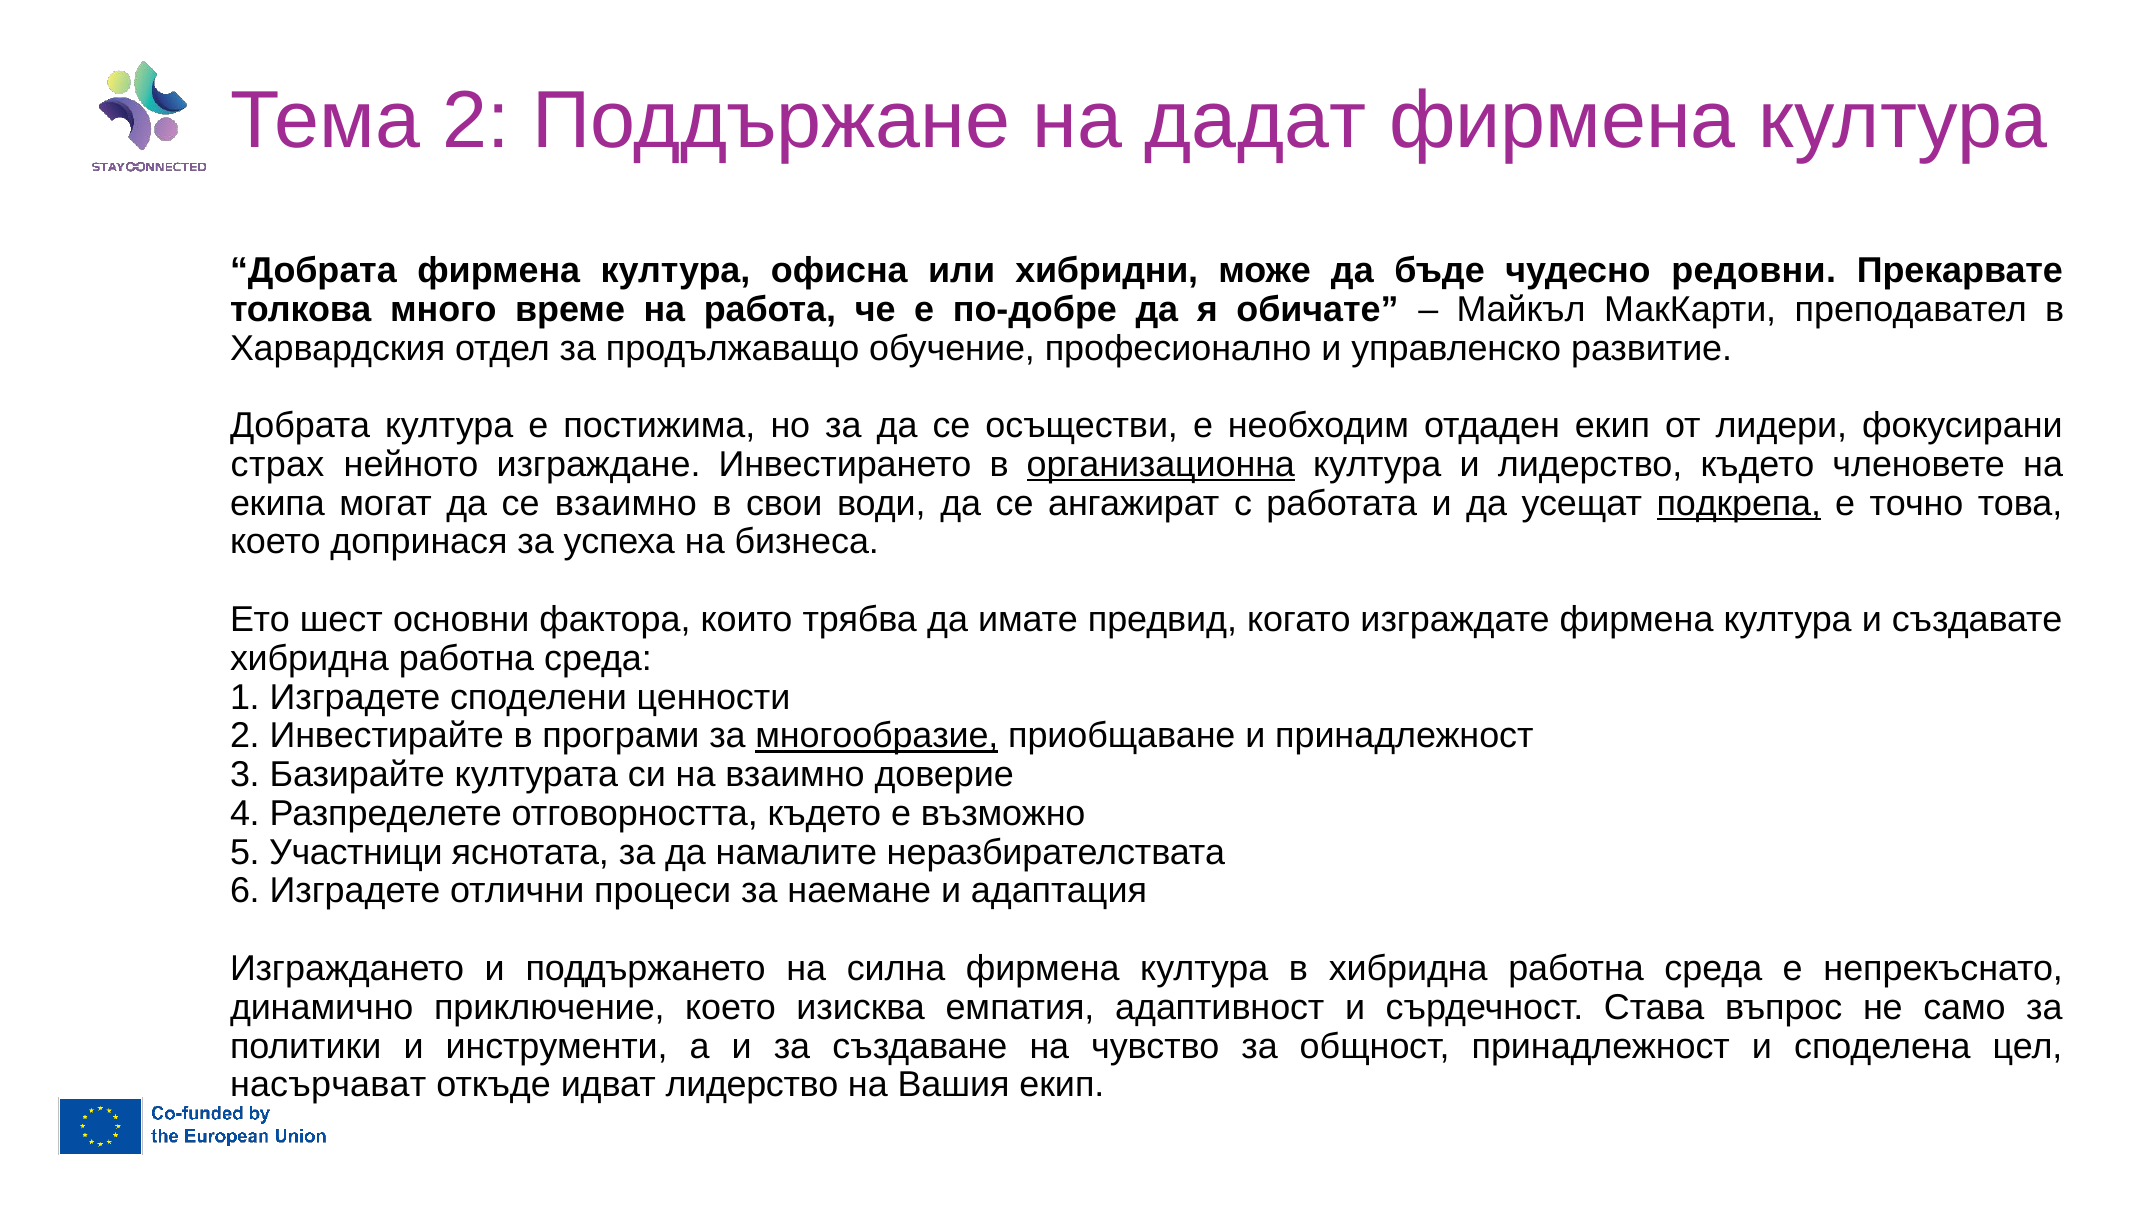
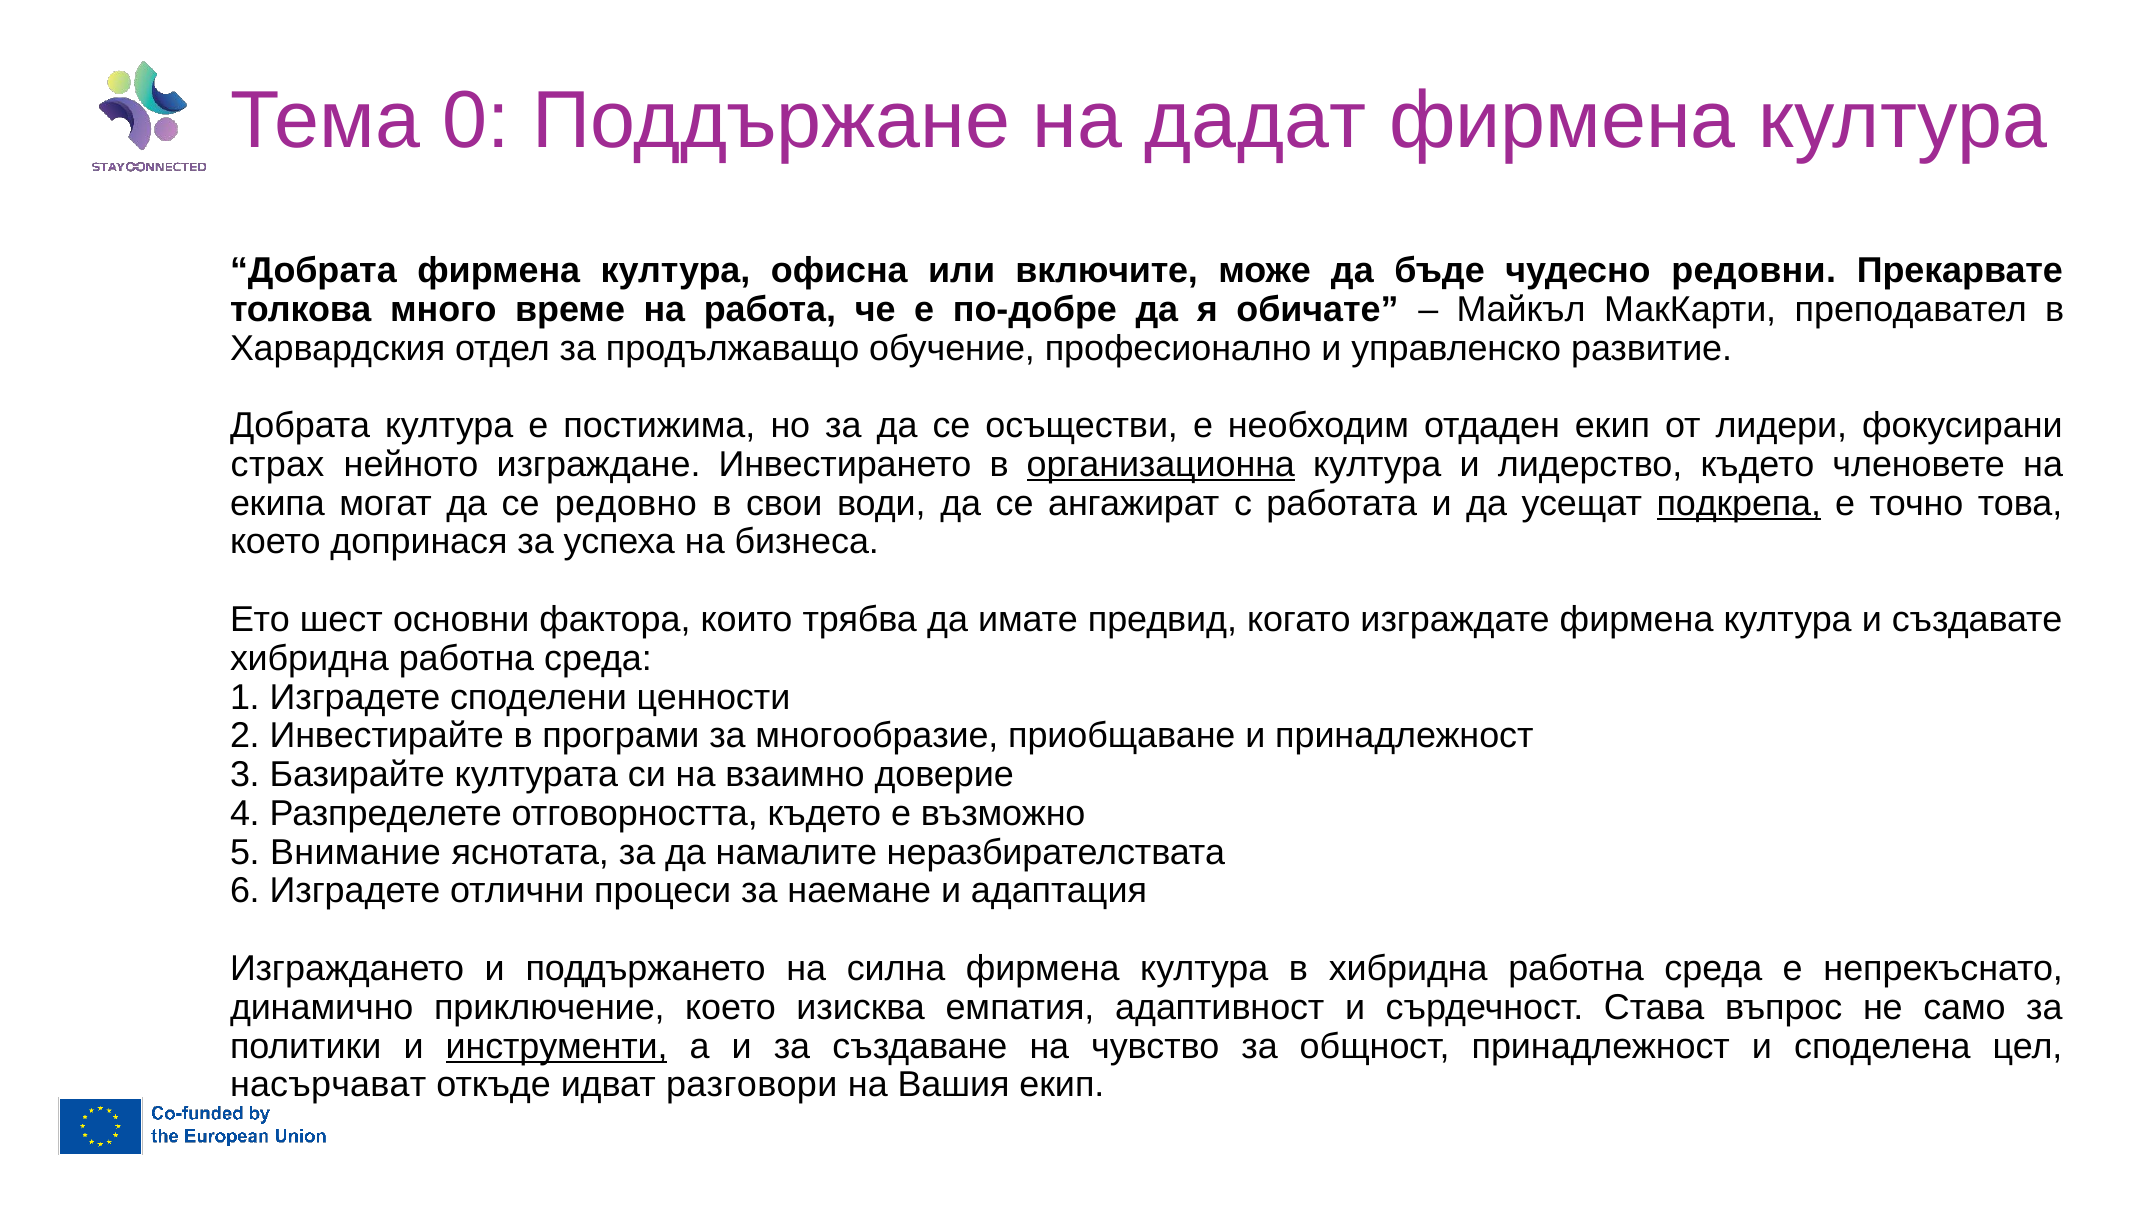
Тема 2: 2 -> 0
хибридни: хибридни -> включите
се взаимно: взаимно -> редовно
многообразие underline: present -> none
Участници: Участници -> Внимание
инструменти underline: none -> present
идват лидерство: лидерство -> разговори
